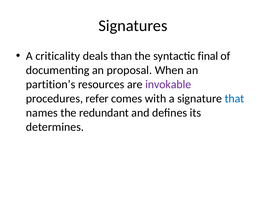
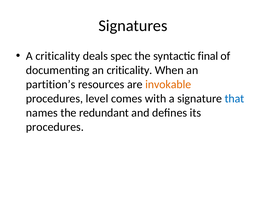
than: than -> spec
an proposal: proposal -> criticality
invokable colour: purple -> orange
refer: refer -> level
determines at (55, 127): determines -> procedures
